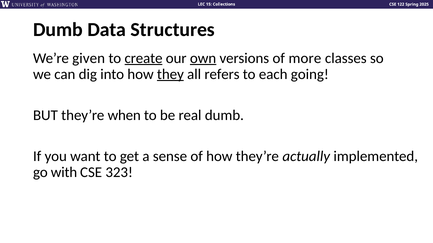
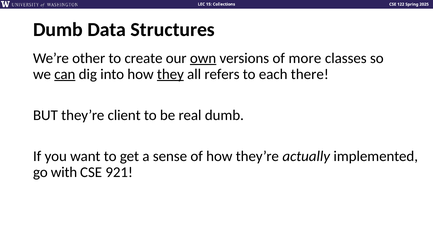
given: given -> other
create underline: present -> none
can underline: none -> present
going: going -> there
when: when -> client
323: 323 -> 921
